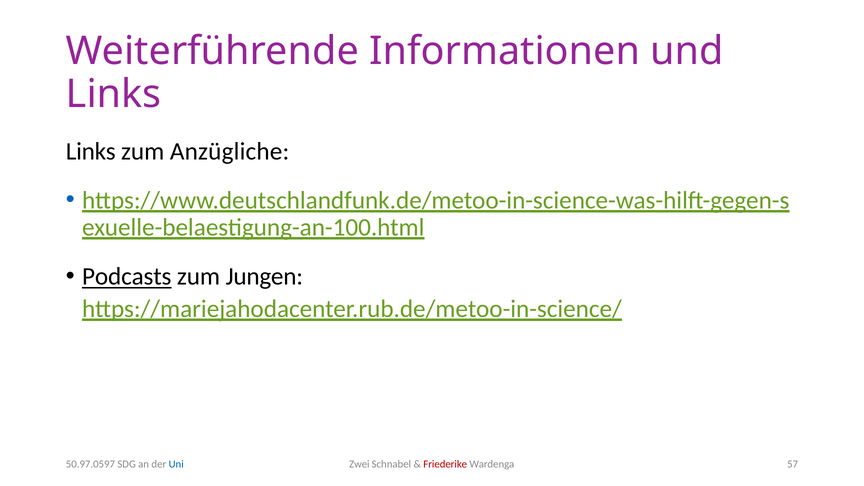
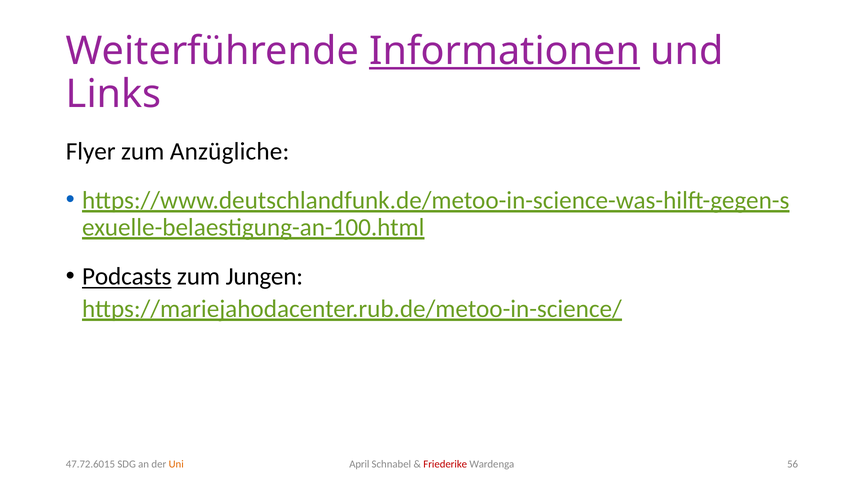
Informationen underline: none -> present
Links at (91, 152): Links -> Flyer
Zwei: Zwei -> April
57: 57 -> 56
50.97.0597: 50.97.0597 -> 47.72.6015
Uni colour: blue -> orange
